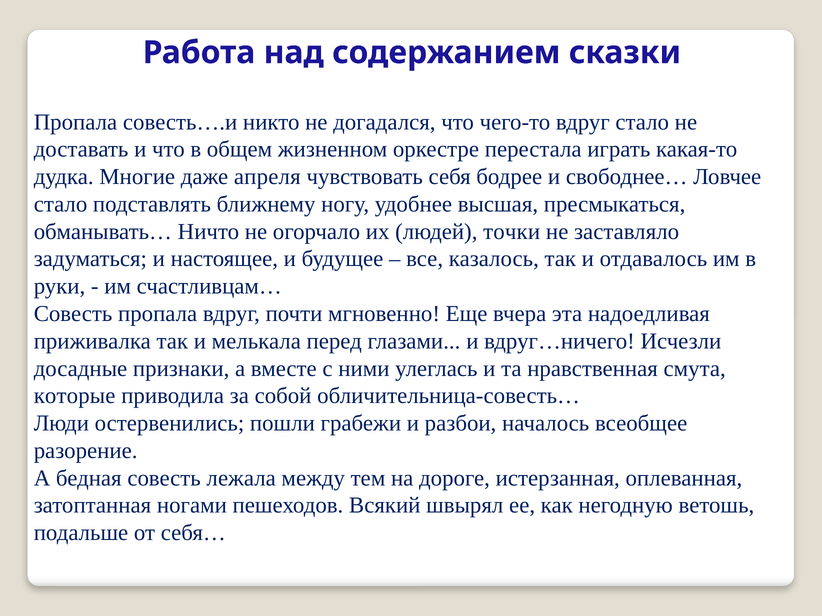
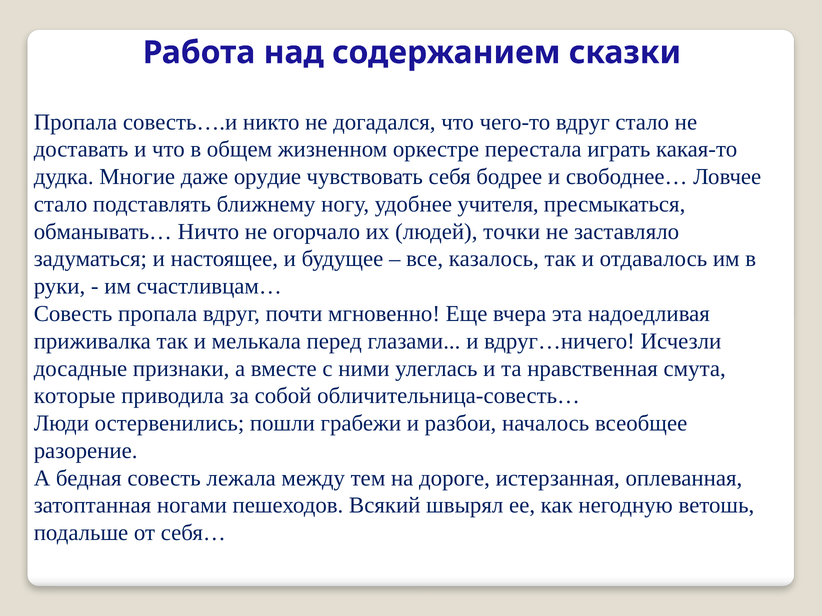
апреля: апреля -> орудие
высшая: высшая -> учителя
